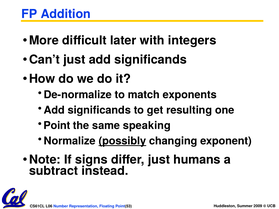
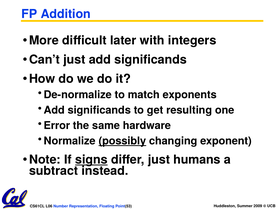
Point: Point -> Error
speaking: speaking -> hardware
signs underline: none -> present
